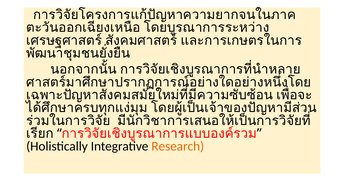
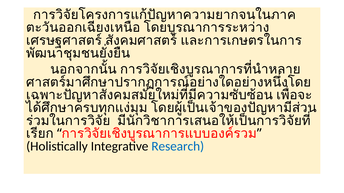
Research colour: orange -> blue
